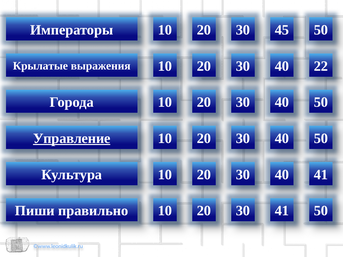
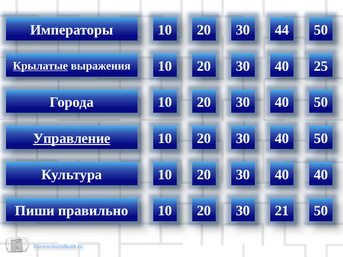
45: 45 -> 44
22: 22 -> 25
Крылатые underline: none -> present
10 41: 41 -> 40
41 at (282, 211): 41 -> 21
